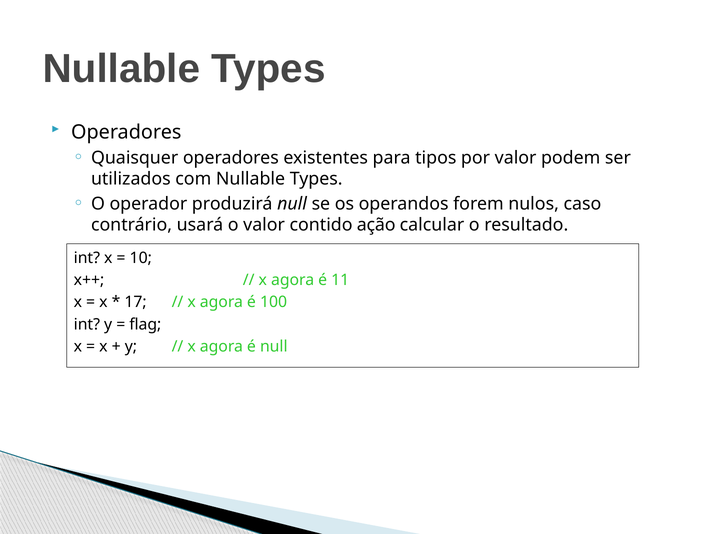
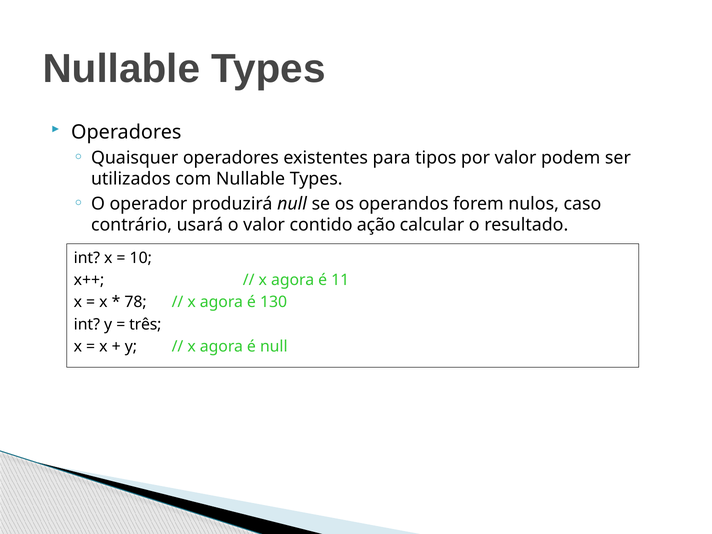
17: 17 -> 78
100: 100 -> 130
flag: flag -> três
